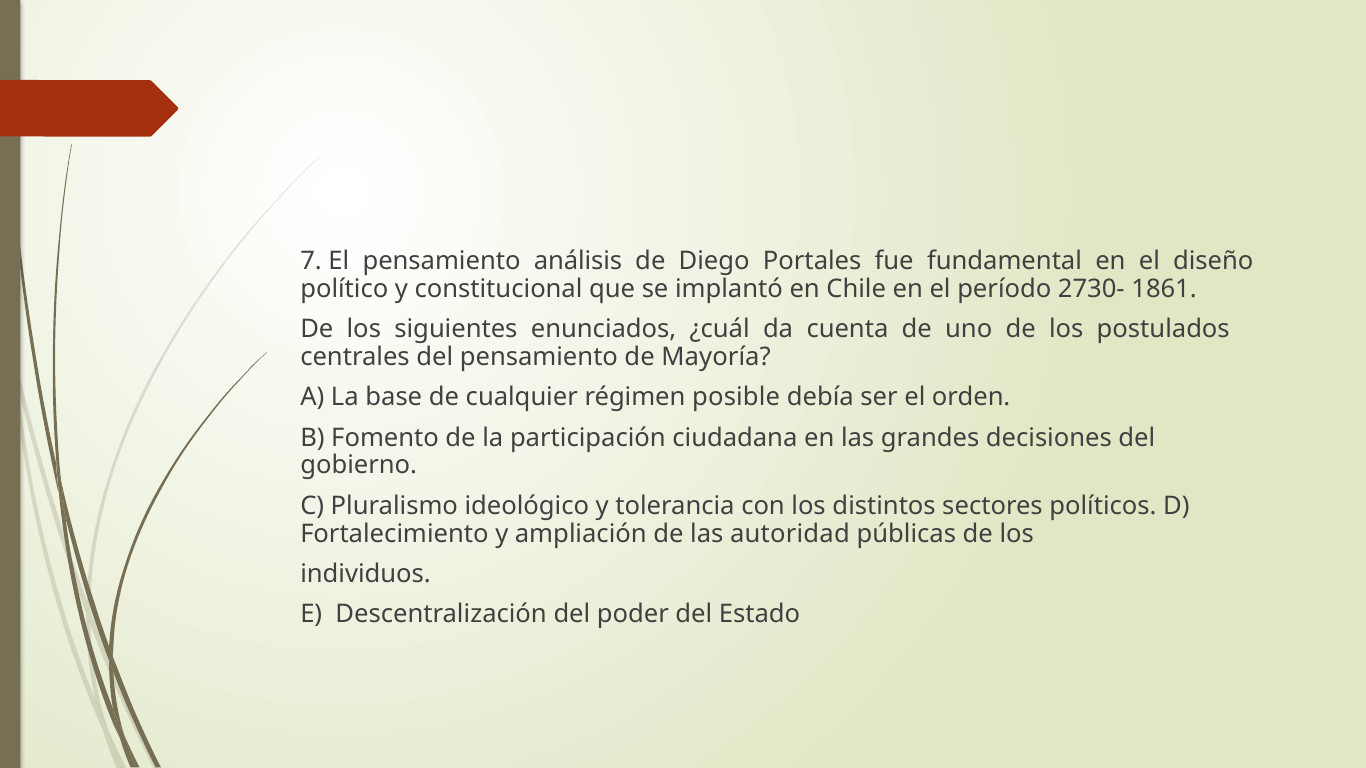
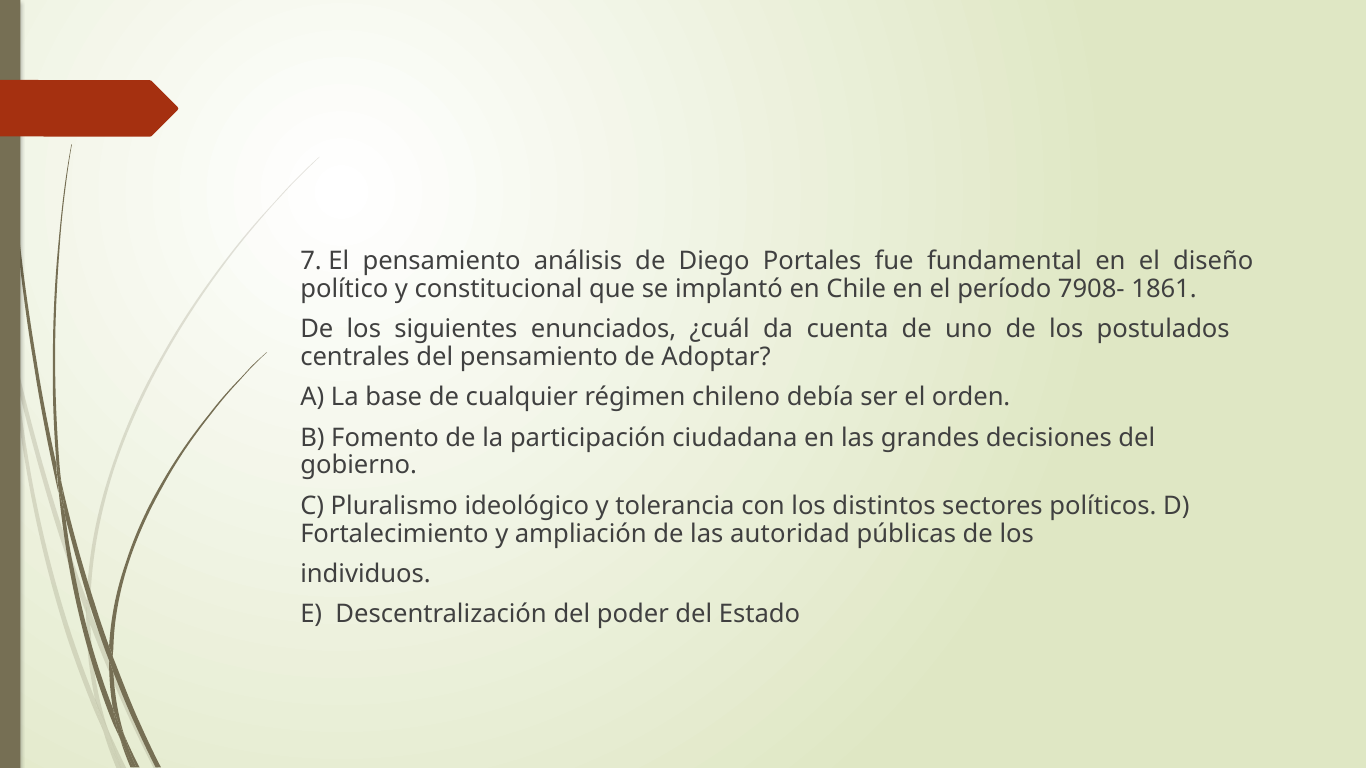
2730-: 2730- -> 7908-
Mayoría: Mayoría -> Adoptar
posible: posible -> chileno
